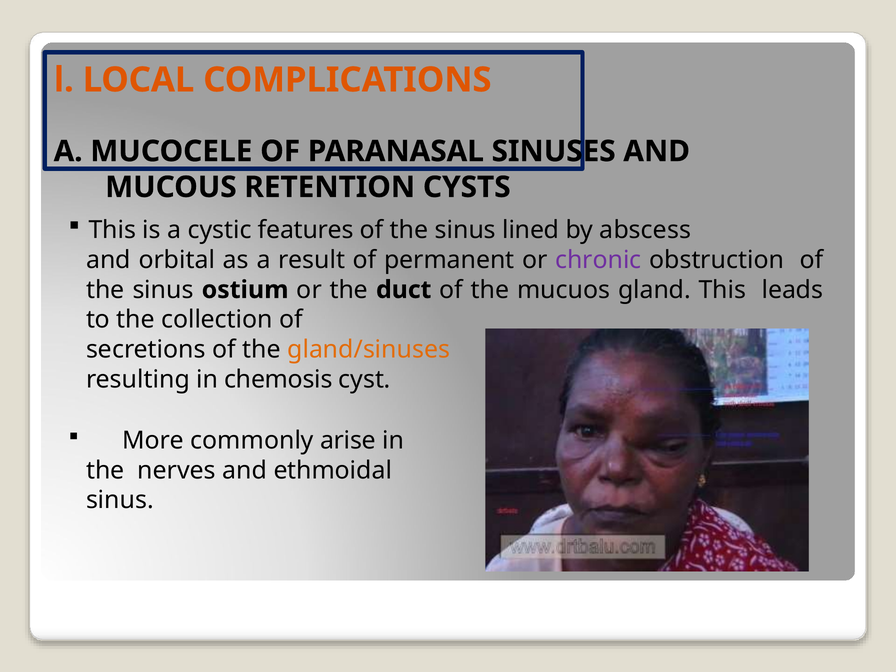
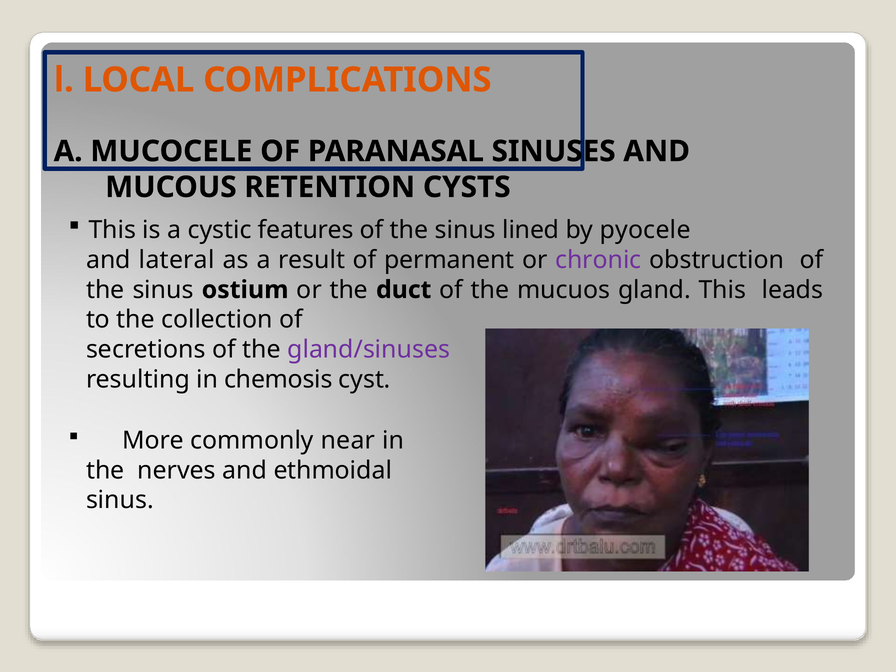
abscess: abscess -> pyocele
orbital: orbital -> lateral
gland/sinuses colour: orange -> purple
arise: arise -> near
